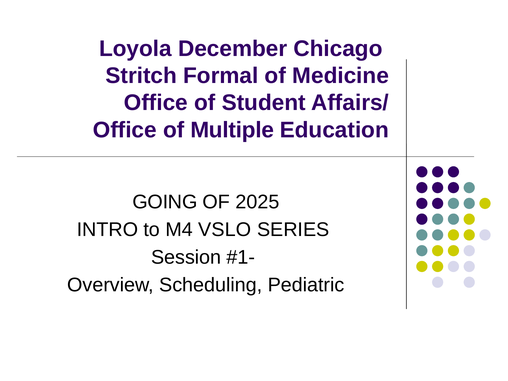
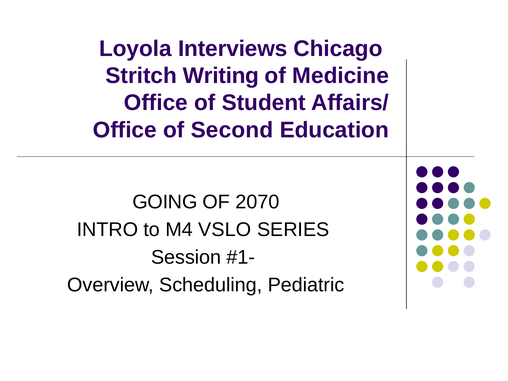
December: December -> Interviews
Formal: Formal -> Writing
Multiple: Multiple -> Second
2025: 2025 -> 2070
